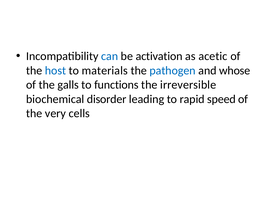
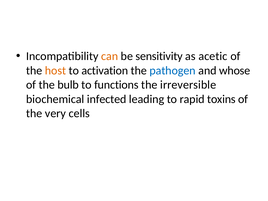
can colour: blue -> orange
activation: activation -> sensitivity
host colour: blue -> orange
materials: materials -> activation
galls: galls -> bulb
disorder: disorder -> infected
speed: speed -> toxins
